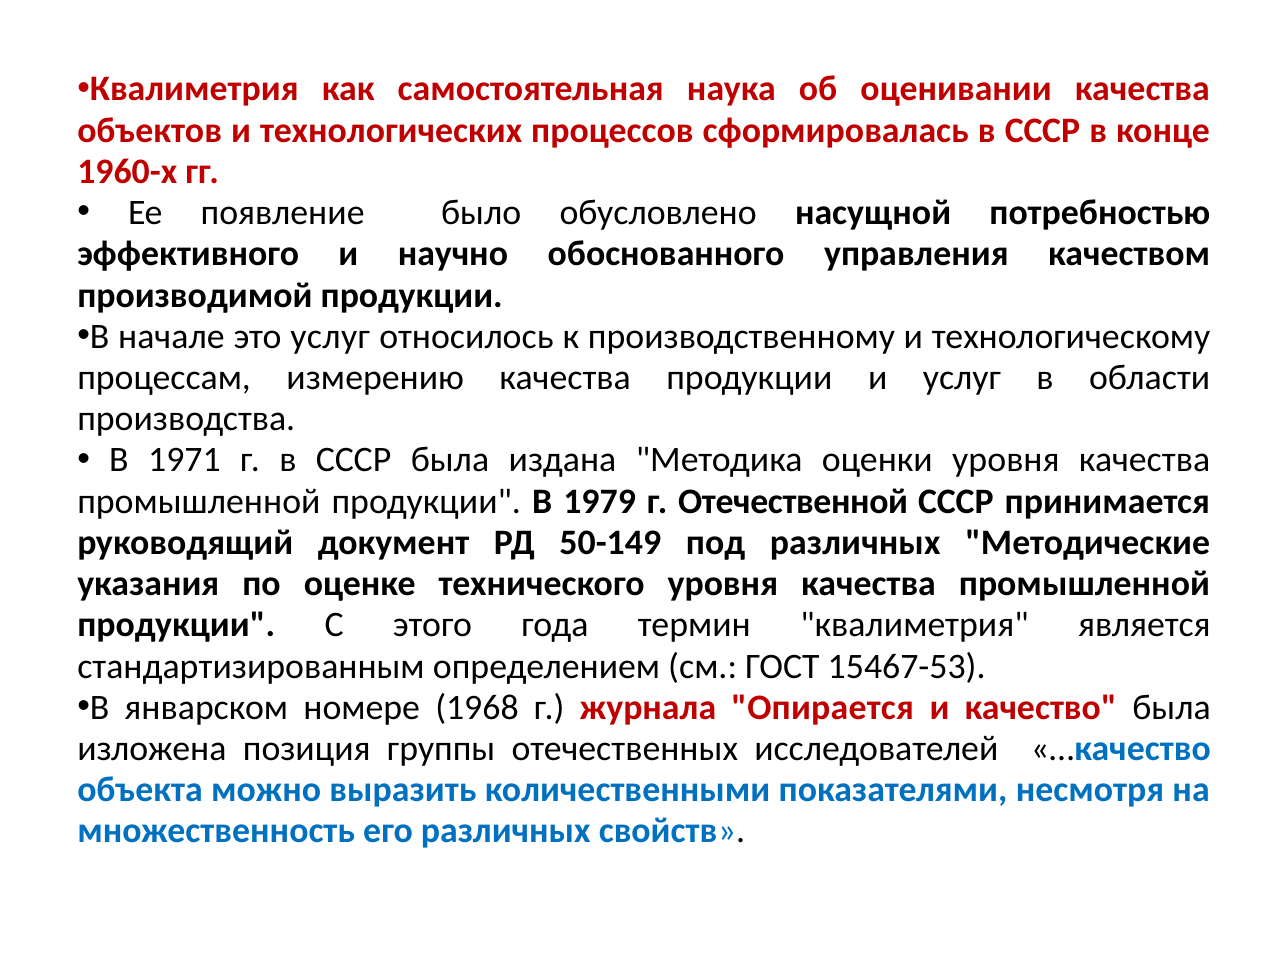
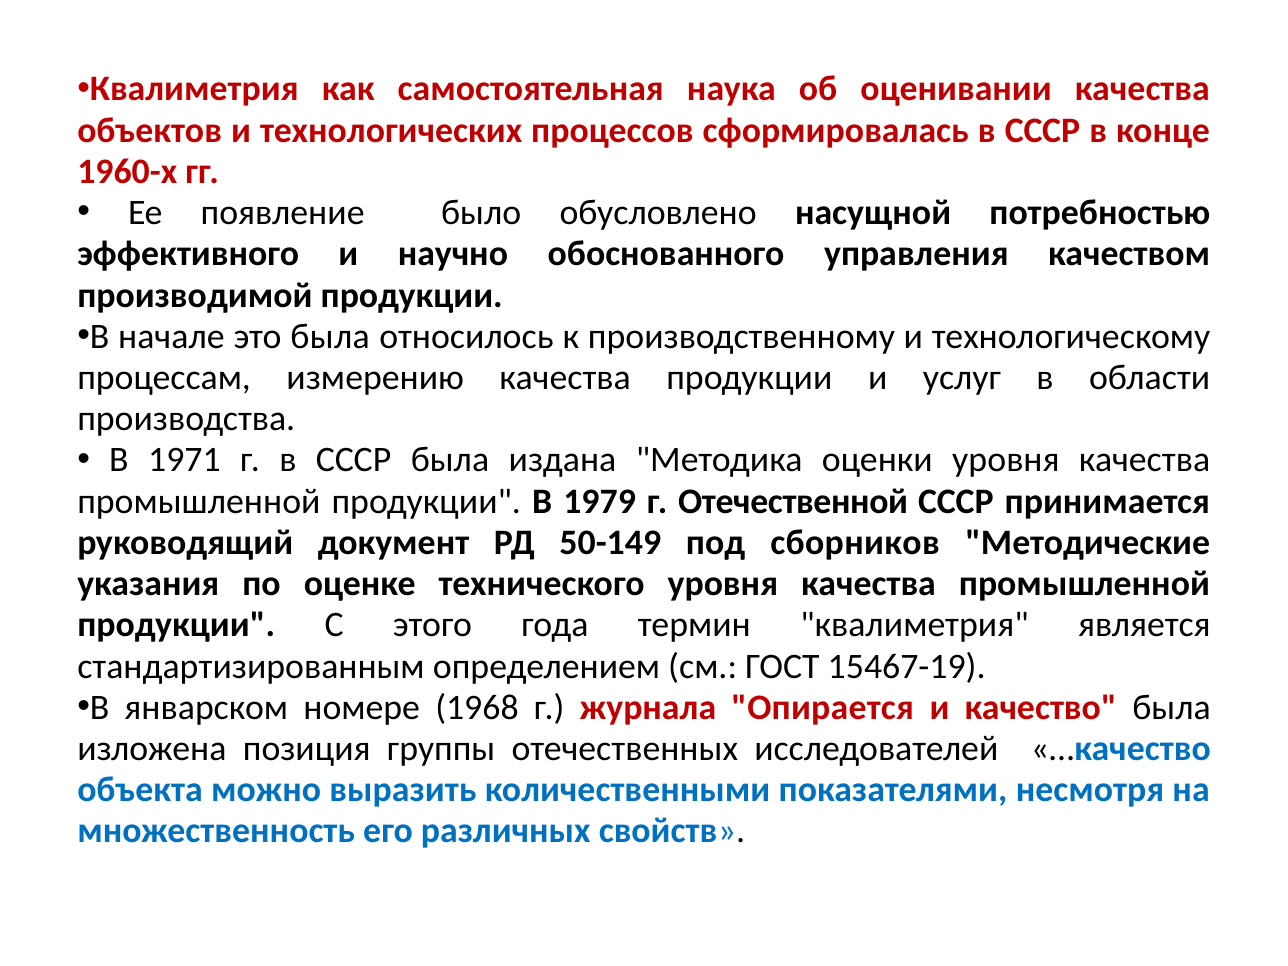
это услуг: услуг -> была
под различных: различных -> сборников
15467-53: 15467-53 -> 15467-19
